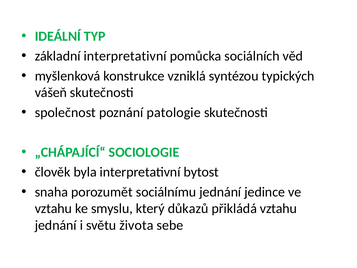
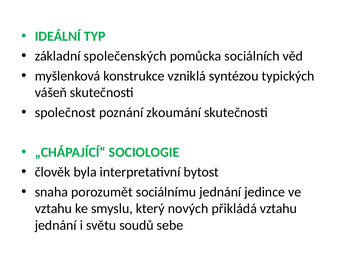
základní interpretativní: interpretativní -> společenských
patologie: patologie -> zkoumání
důkazů: důkazů -> nových
života: života -> soudů
